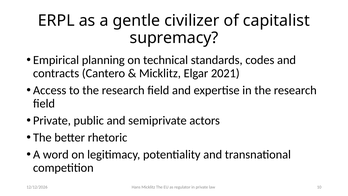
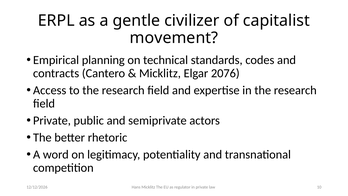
supremacy: supremacy -> movement
2021: 2021 -> 2076
